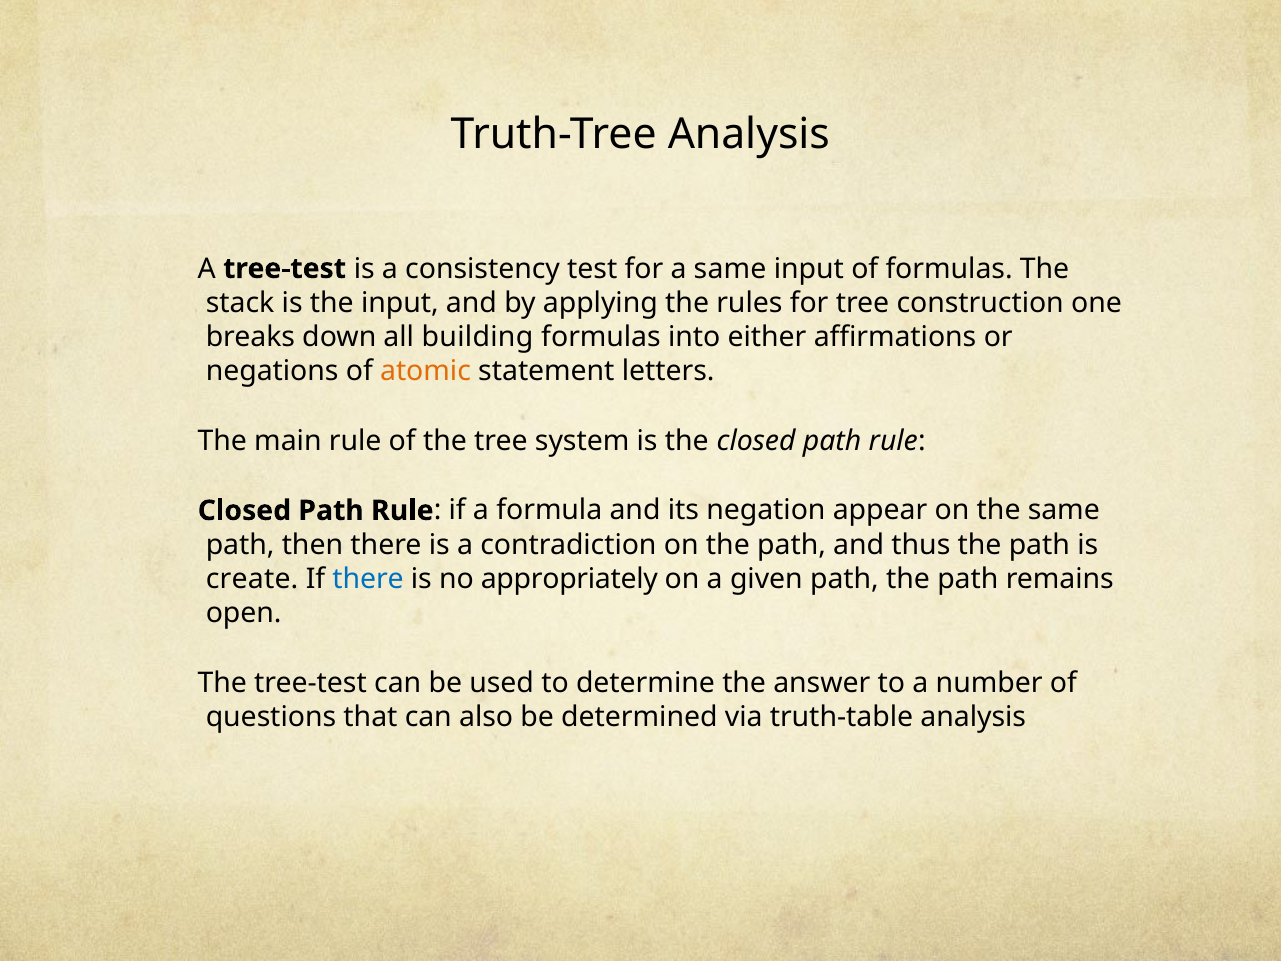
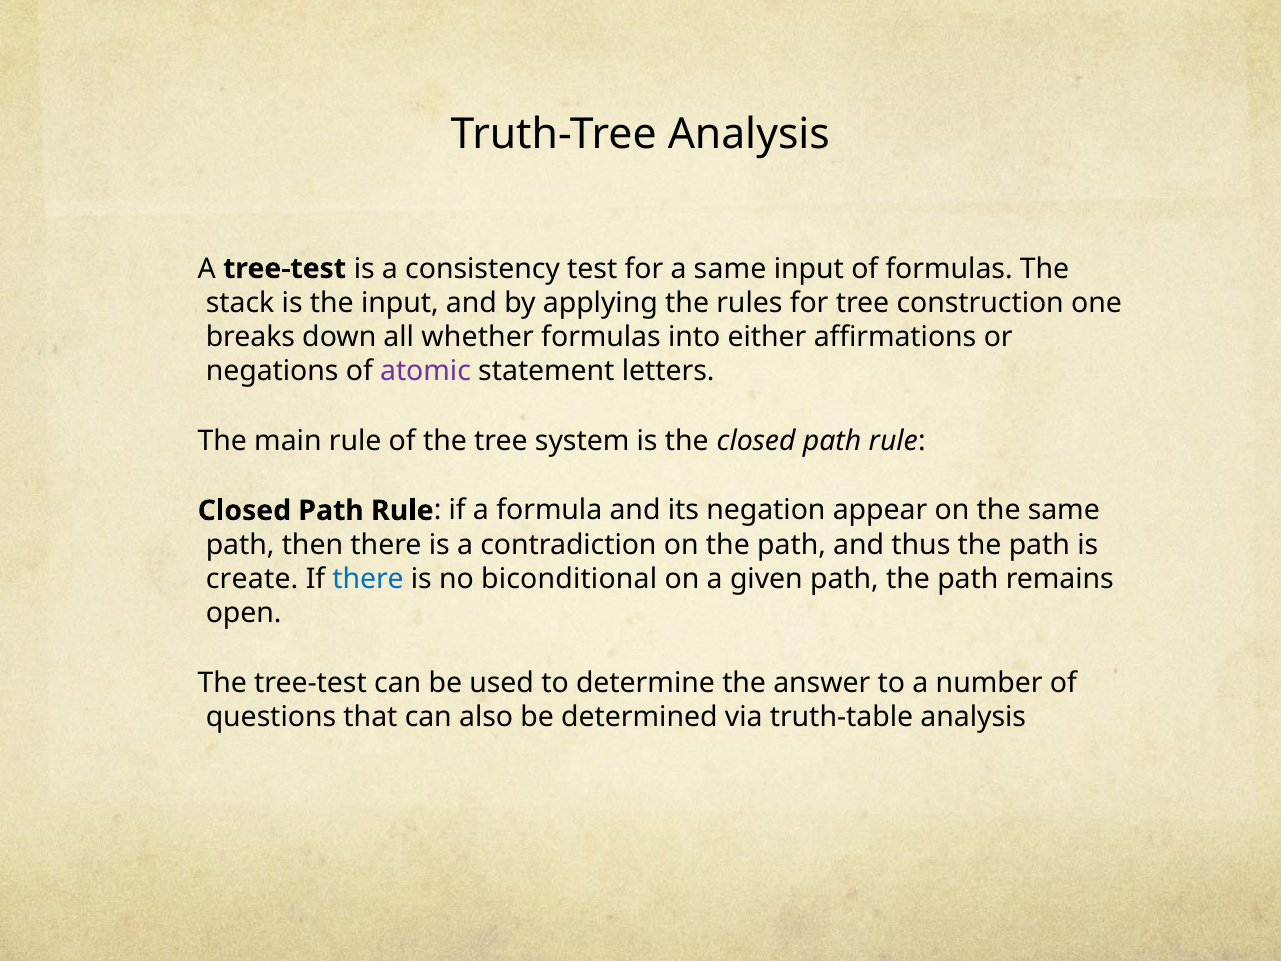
building: building -> whether
atomic colour: orange -> purple
appropriately: appropriately -> biconditional
